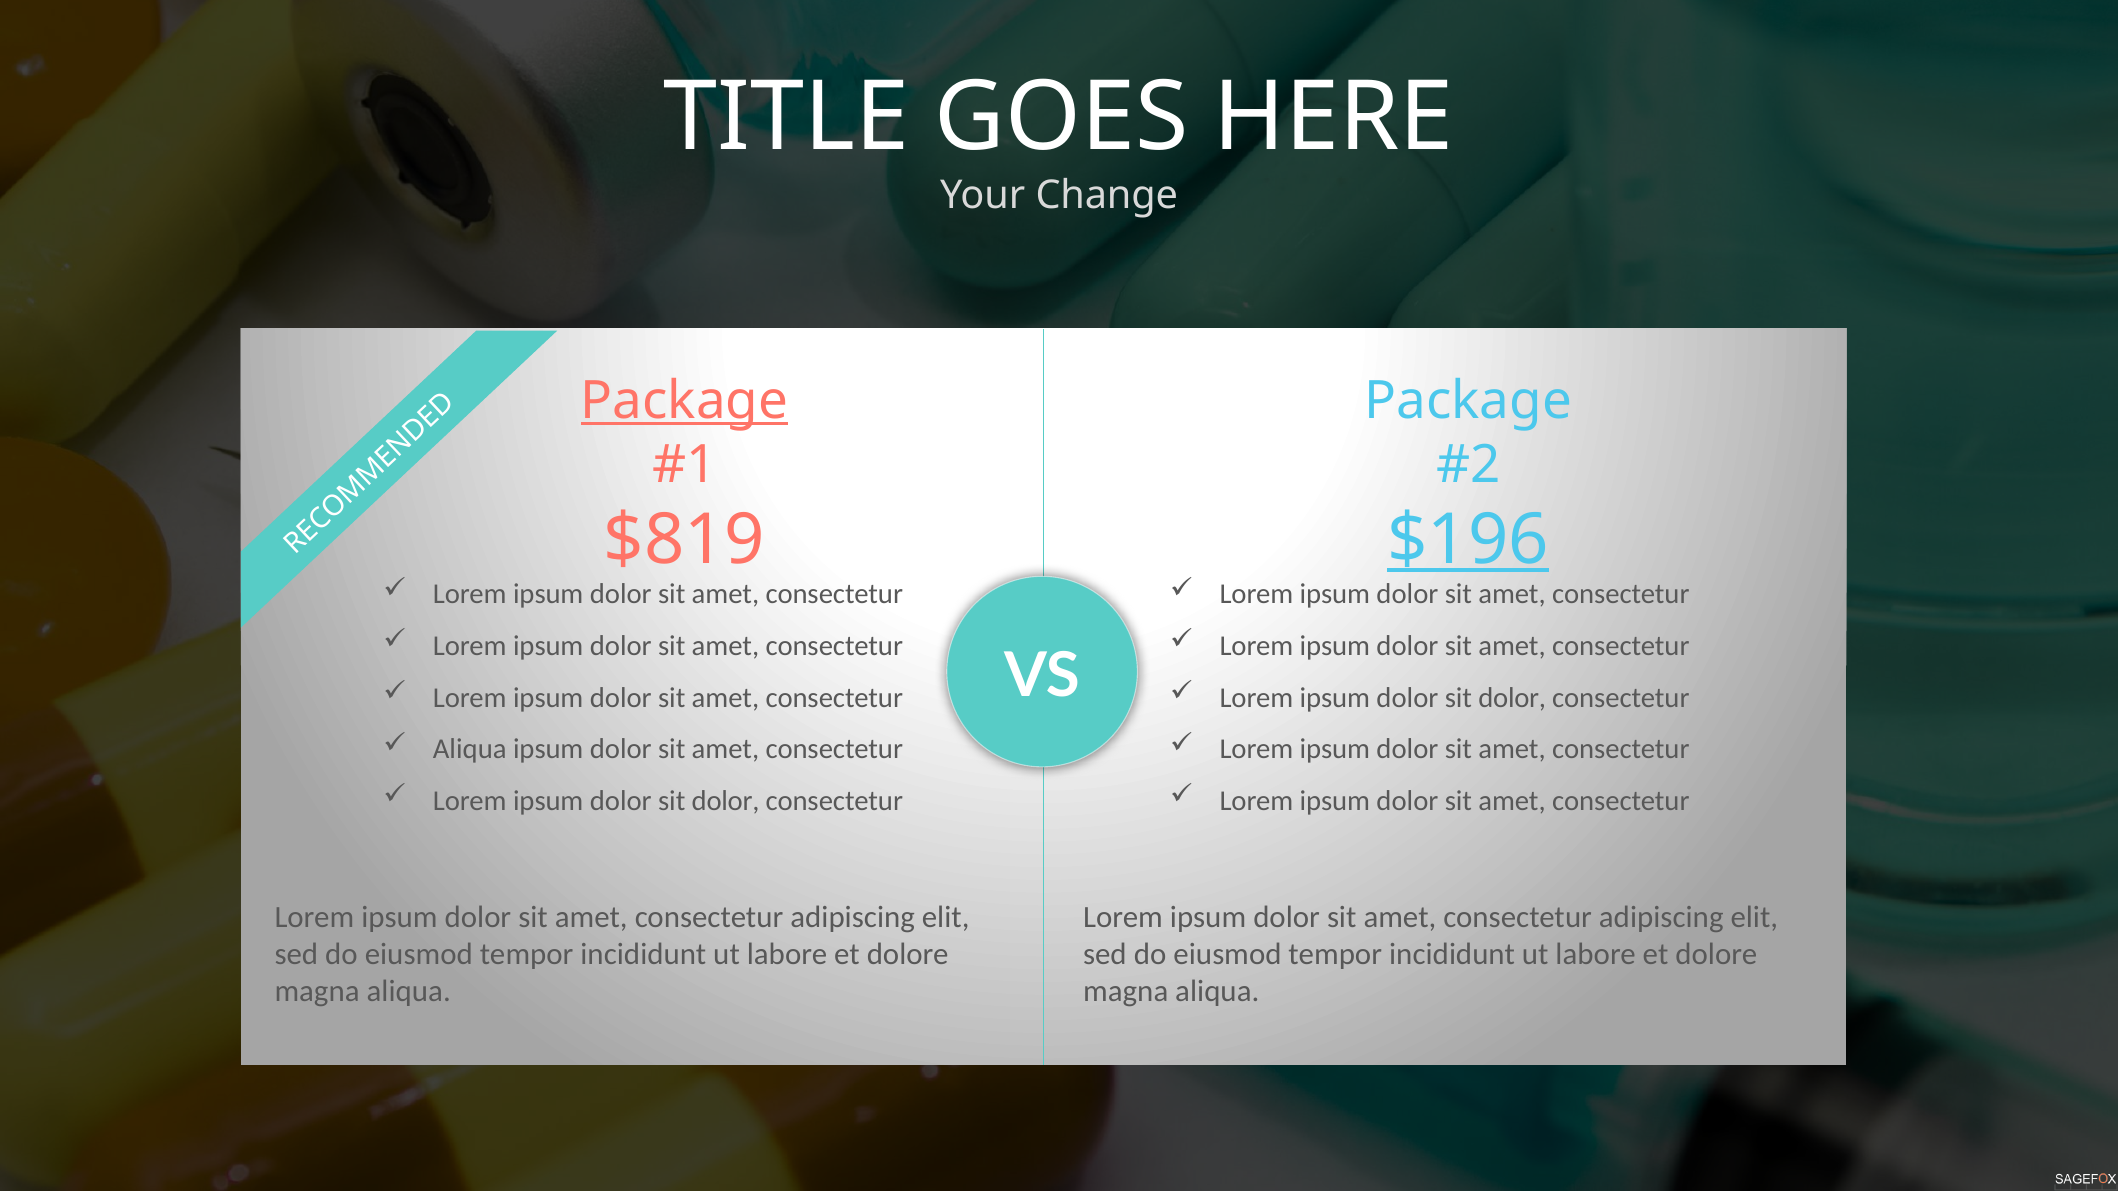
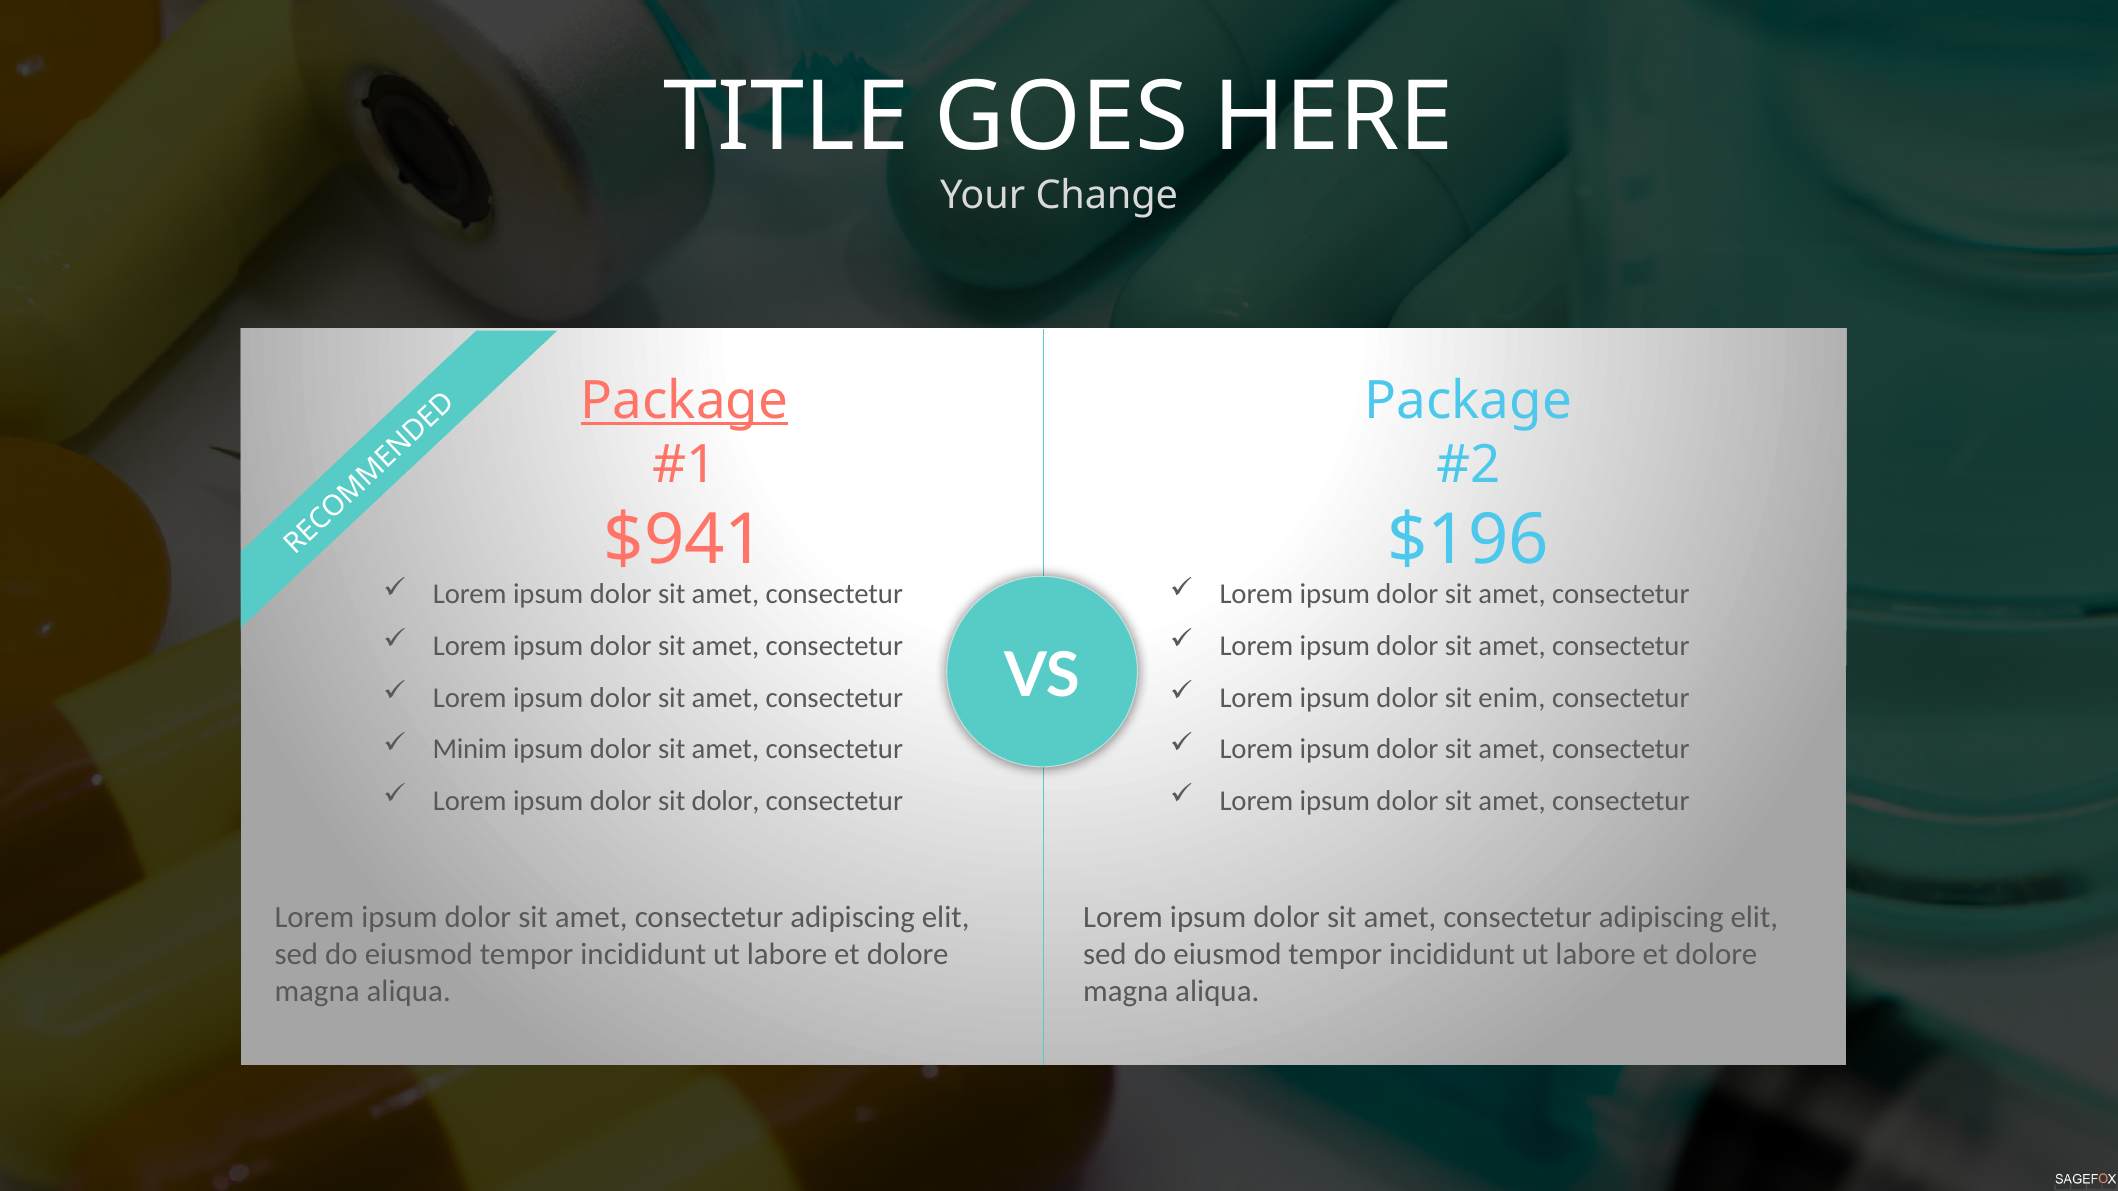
$819: $819 -> $941
$196 underline: present -> none
dolor at (1512, 698): dolor -> enim
Aliqua at (470, 750): Aliqua -> Minim
